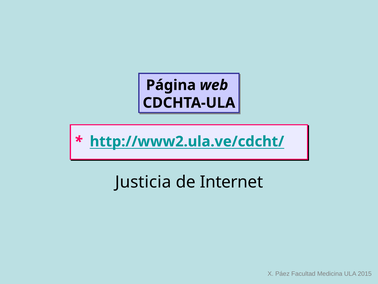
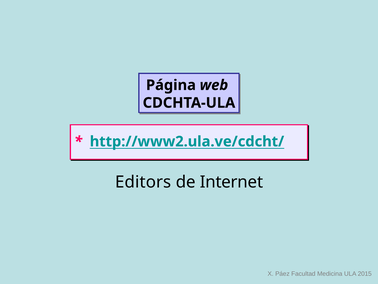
Justicia: Justicia -> Editors
